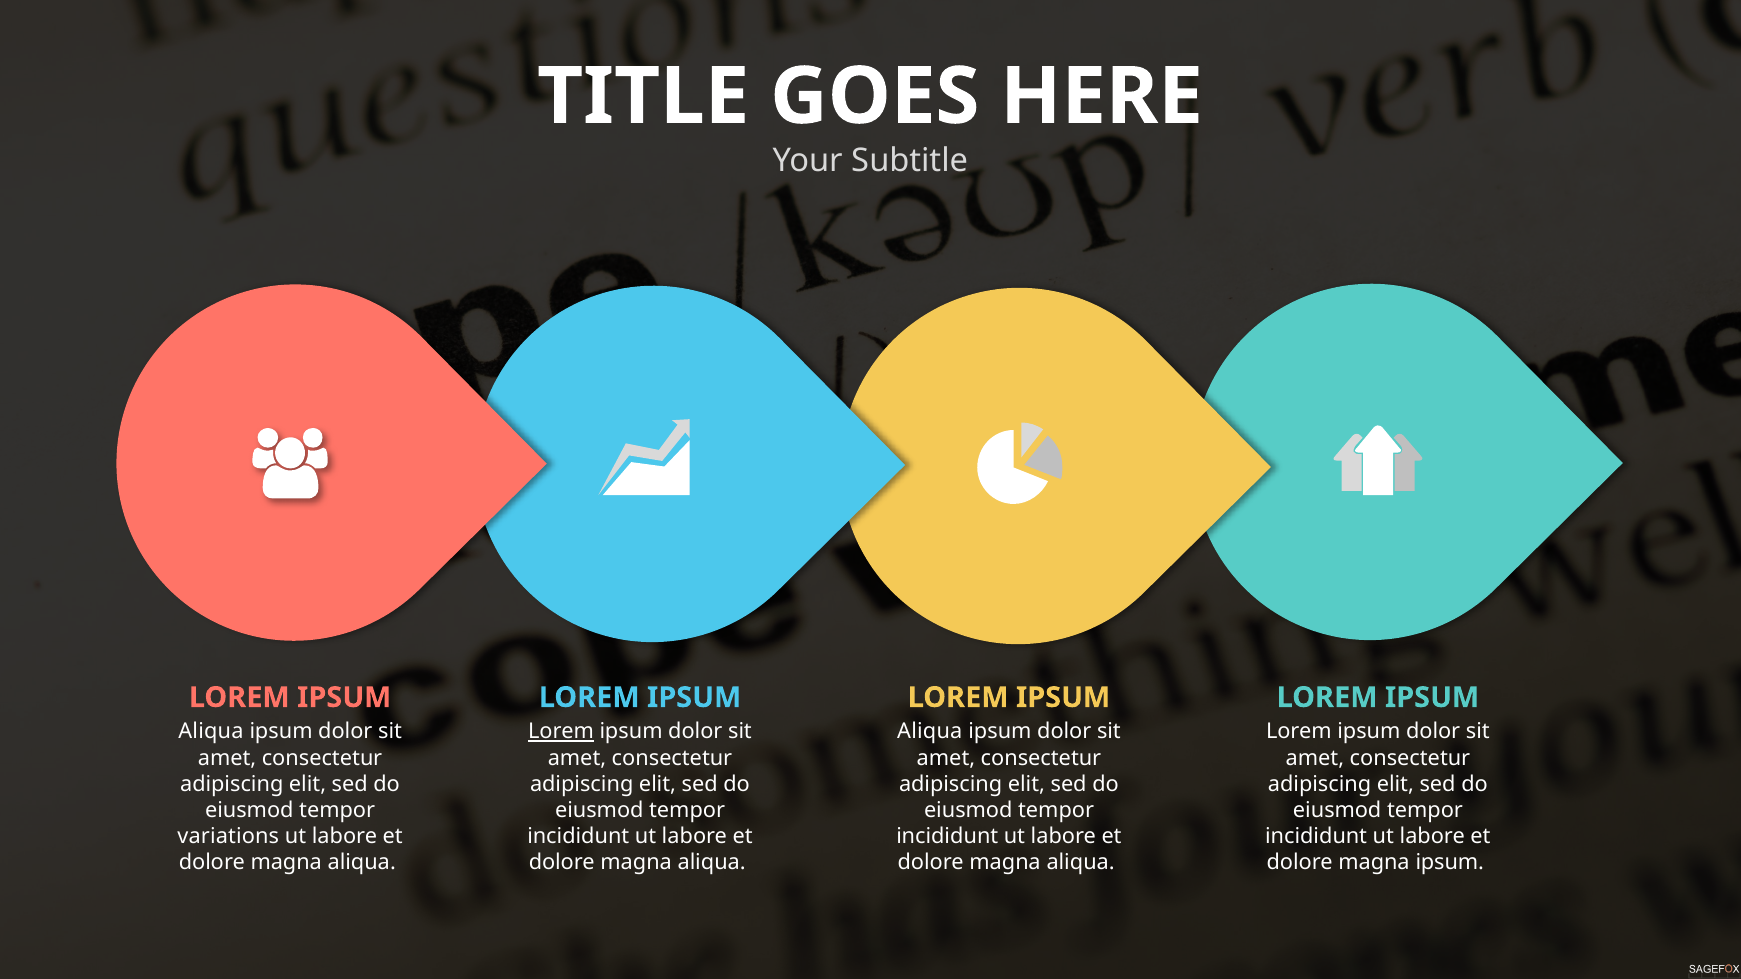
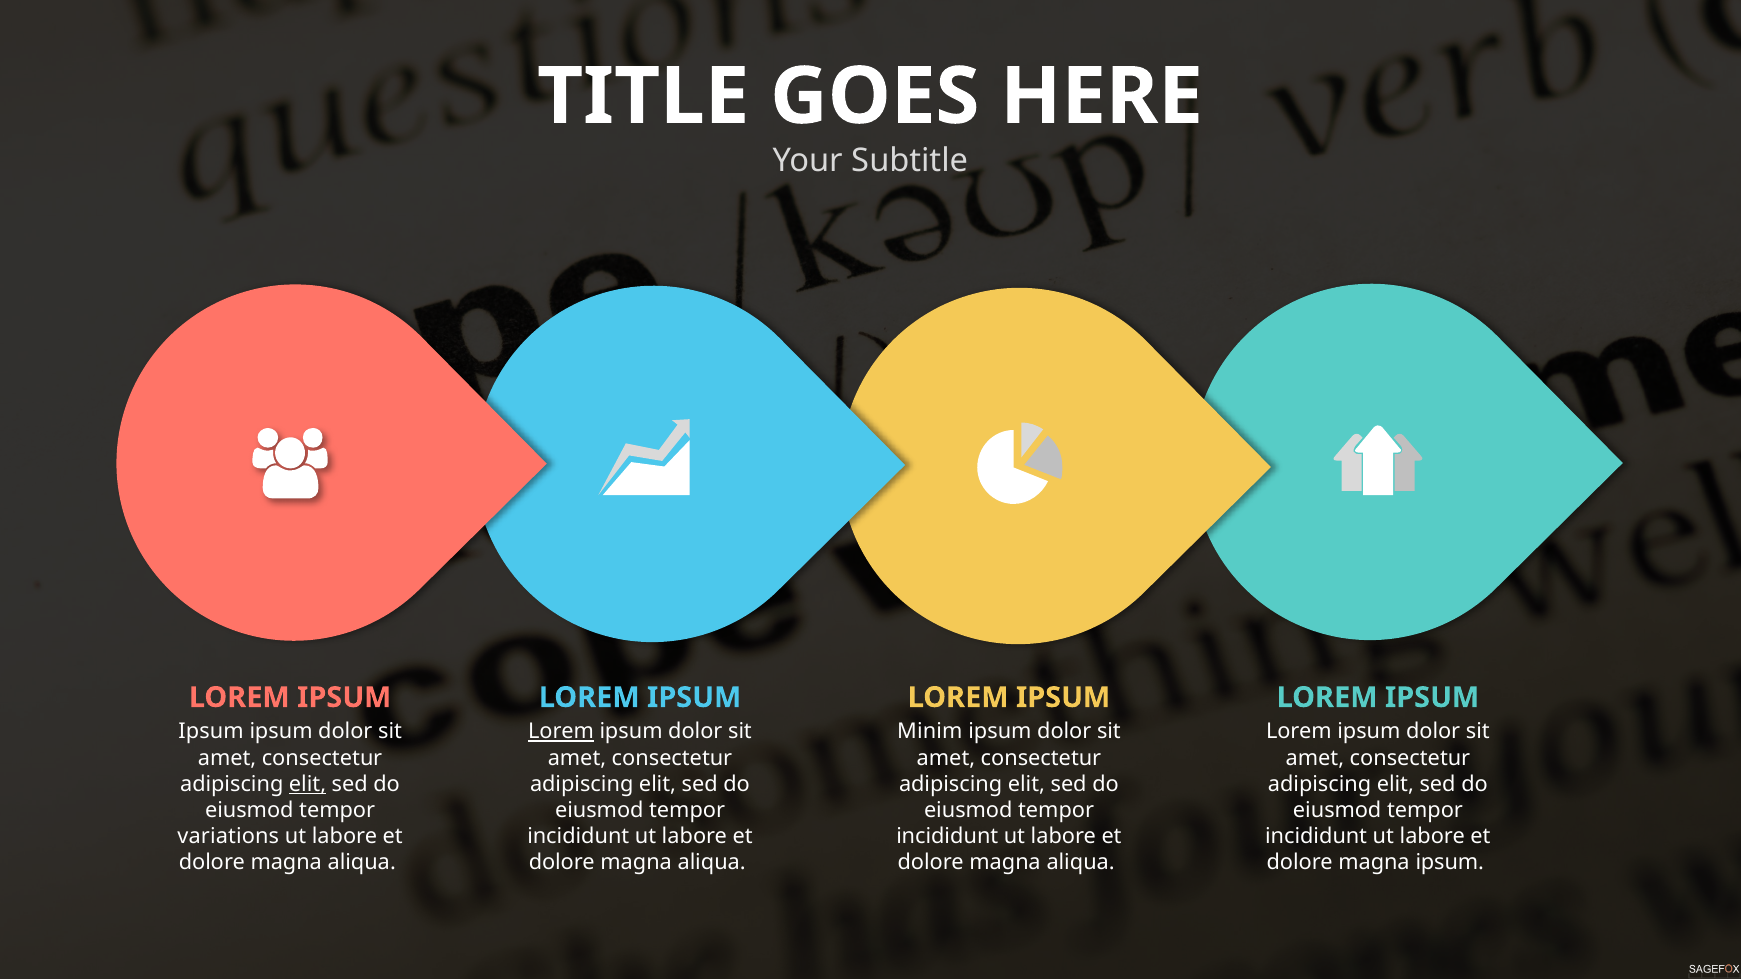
Aliqua at (211, 732): Aliqua -> Ipsum
Aliqua at (930, 732): Aliqua -> Minim
elit at (308, 784) underline: none -> present
